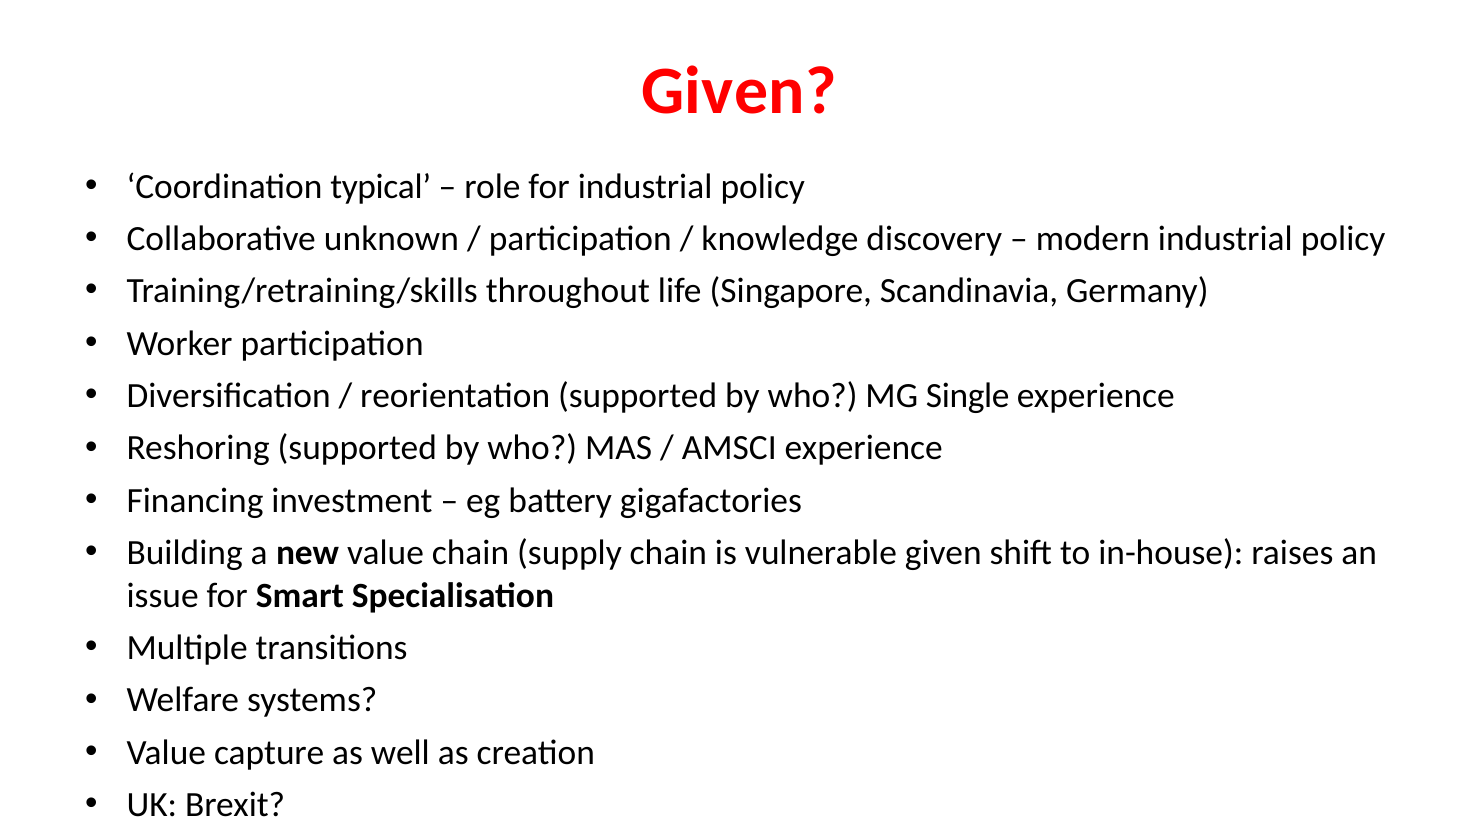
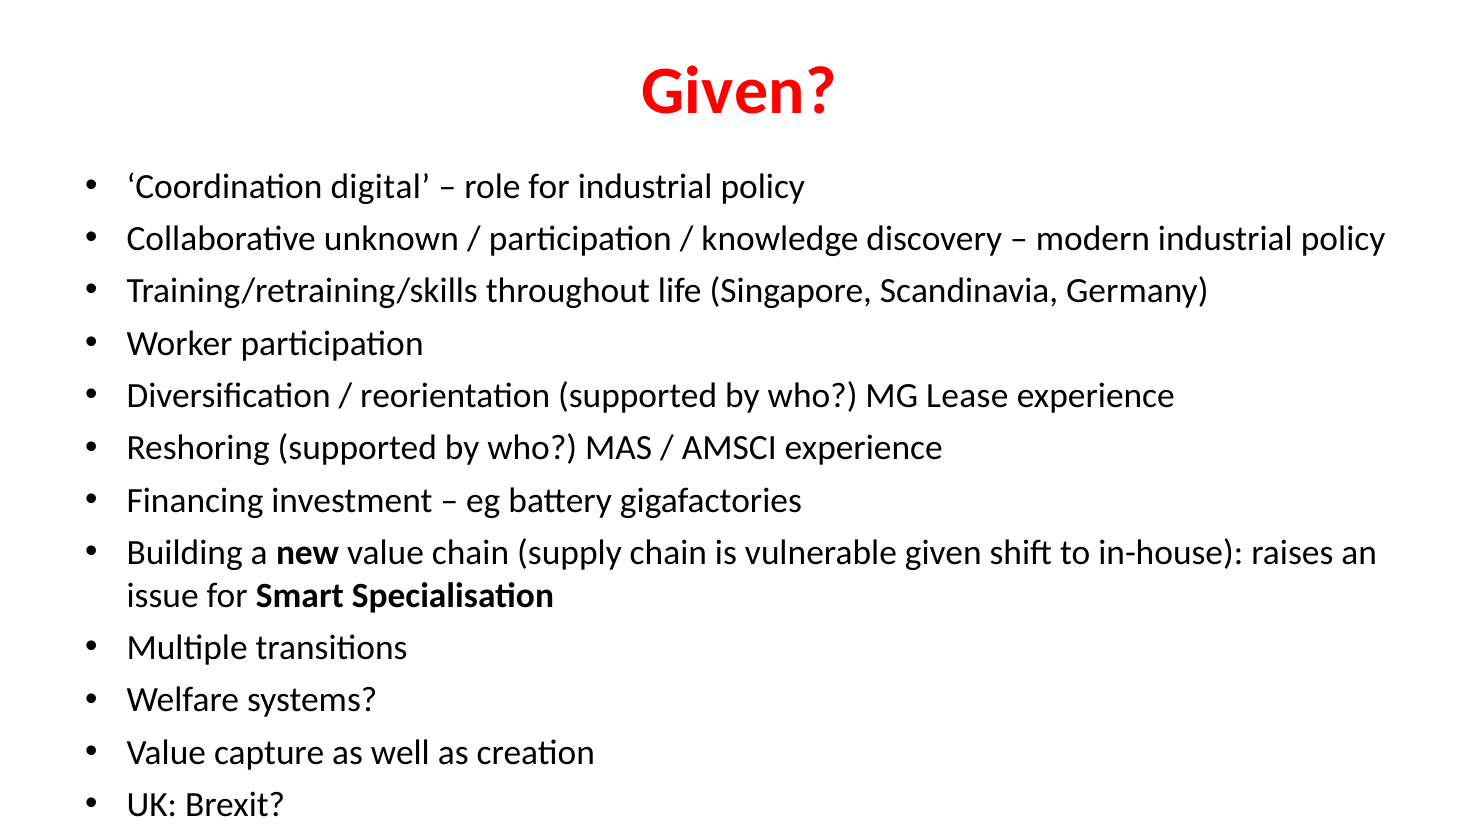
typical: typical -> digital
Single: Single -> Lease
